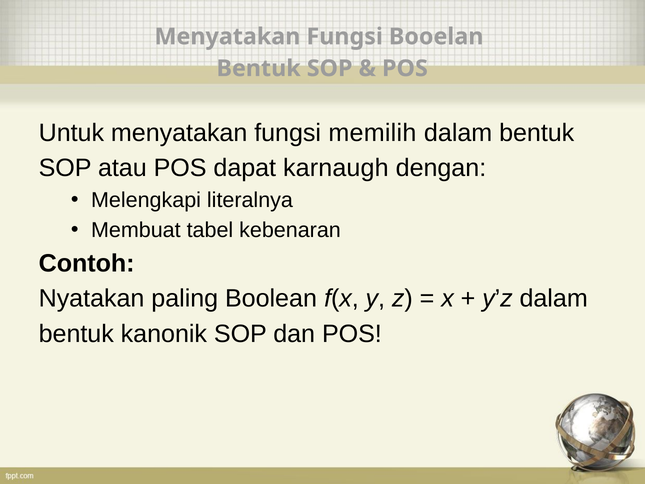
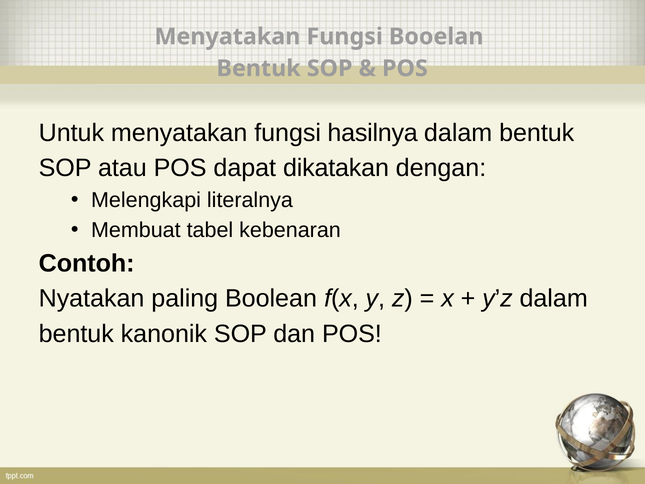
memilih: memilih -> hasilnya
karnaugh: karnaugh -> dikatakan
